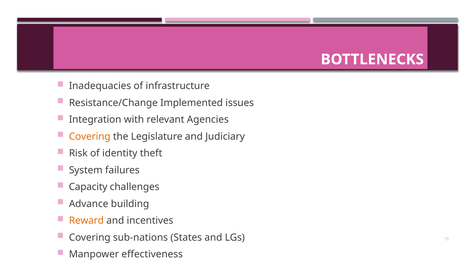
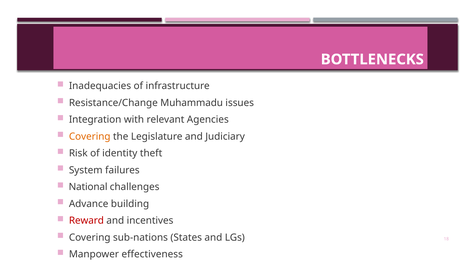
Implemented: Implemented -> Muhammadu
Capacity: Capacity -> National
Reward colour: orange -> red
